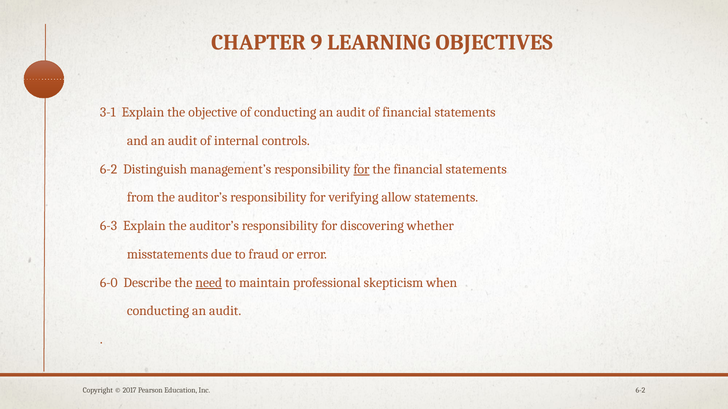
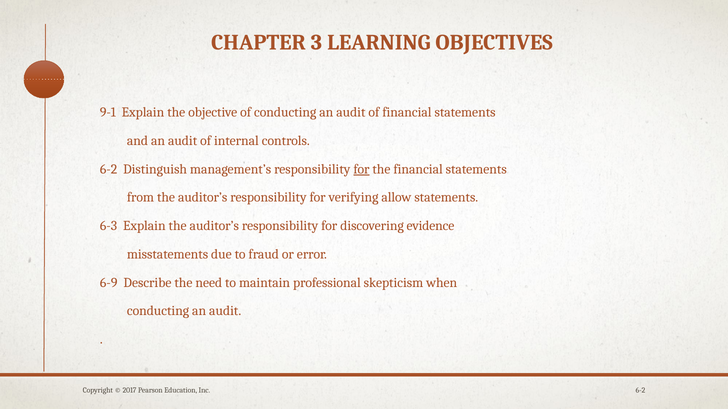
9: 9 -> 3
3-1: 3-1 -> 9-1
whether: whether -> evidence
6-0: 6-0 -> 6-9
need underline: present -> none
